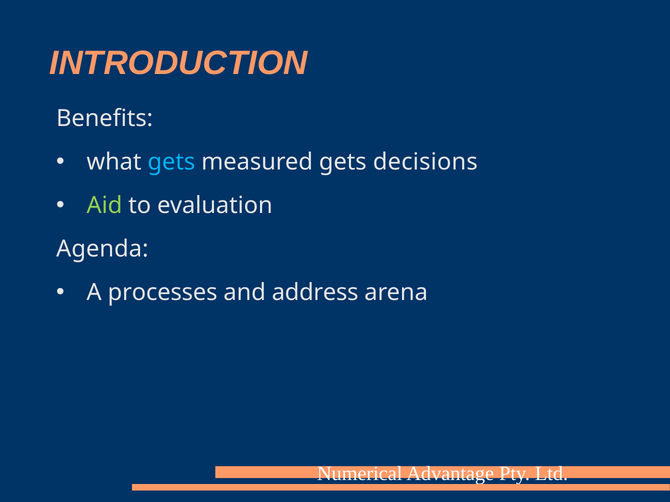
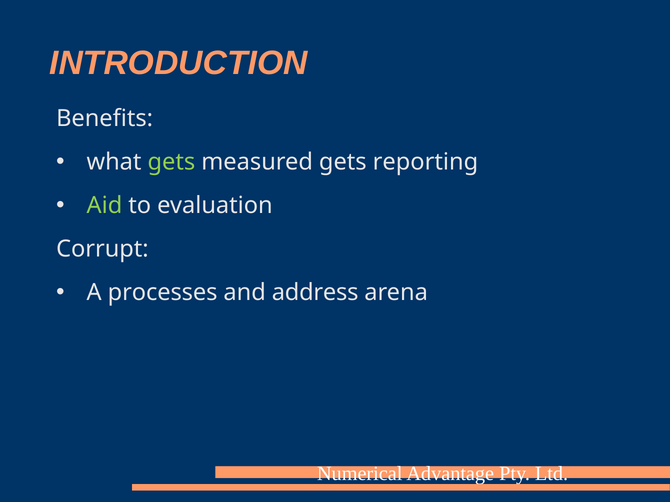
gets at (171, 162) colour: light blue -> light green
decisions: decisions -> reporting
Agenda: Agenda -> Corrupt
